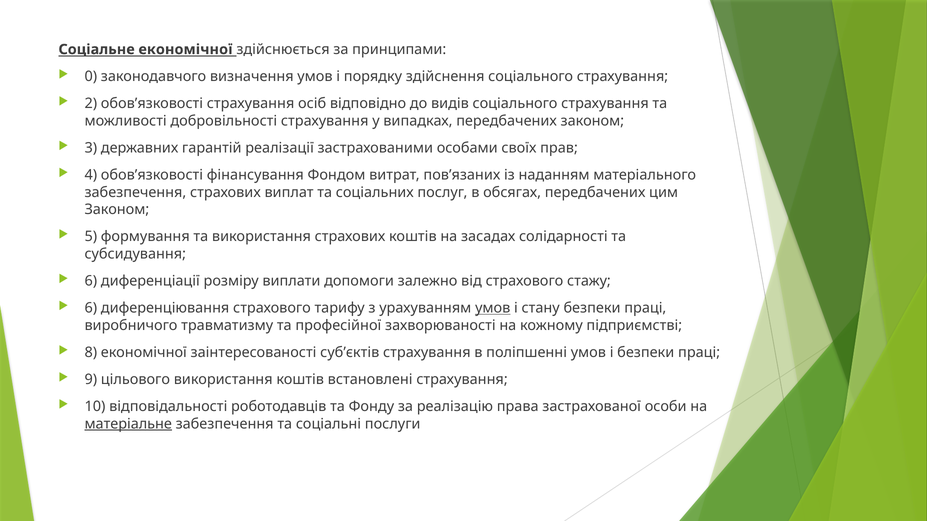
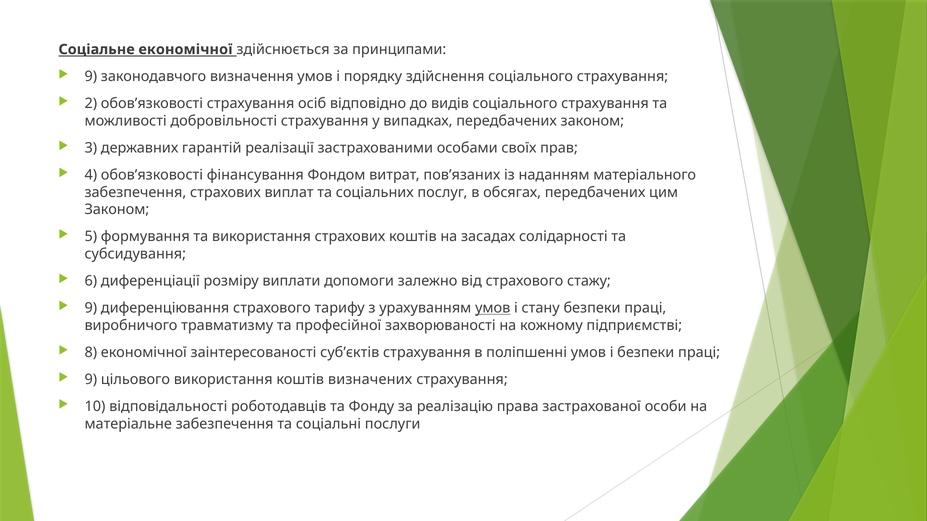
0 at (91, 77): 0 -> 9
6 at (91, 308): 6 -> 9
встановлені: встановлені -> визначених
матеріальне underline: present -> none
